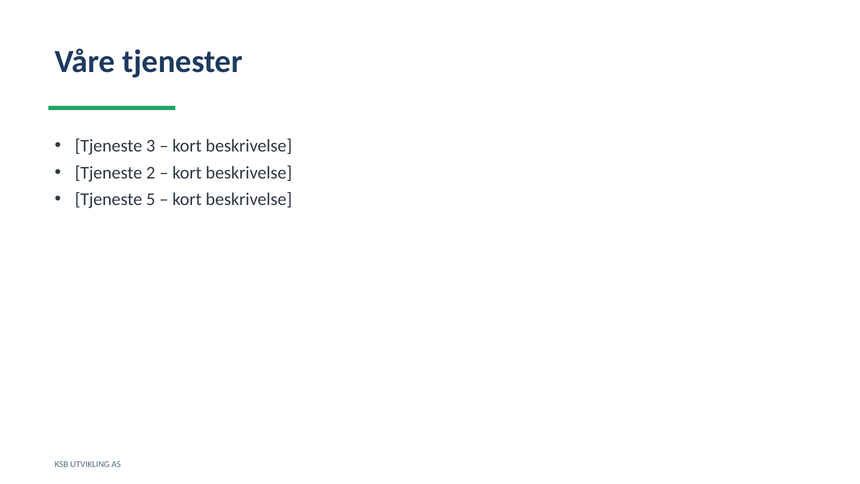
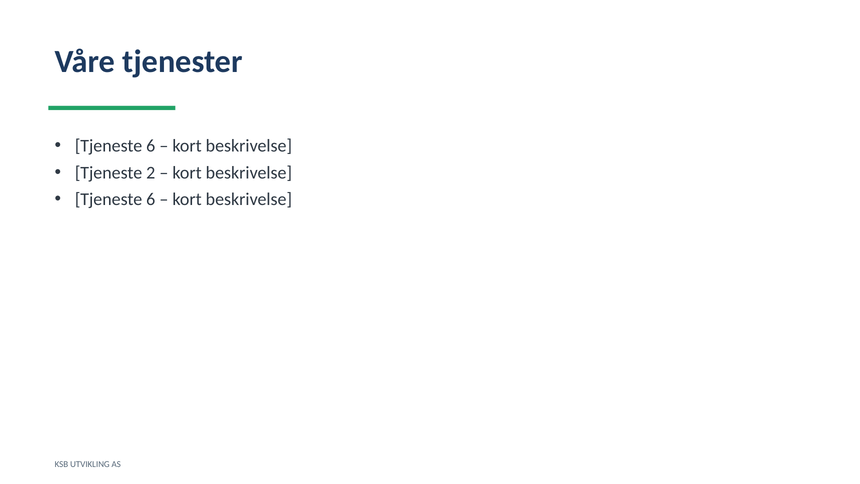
3 at (151, 146): 3 -> 6
5 at (151, 199): 5 -> 6
